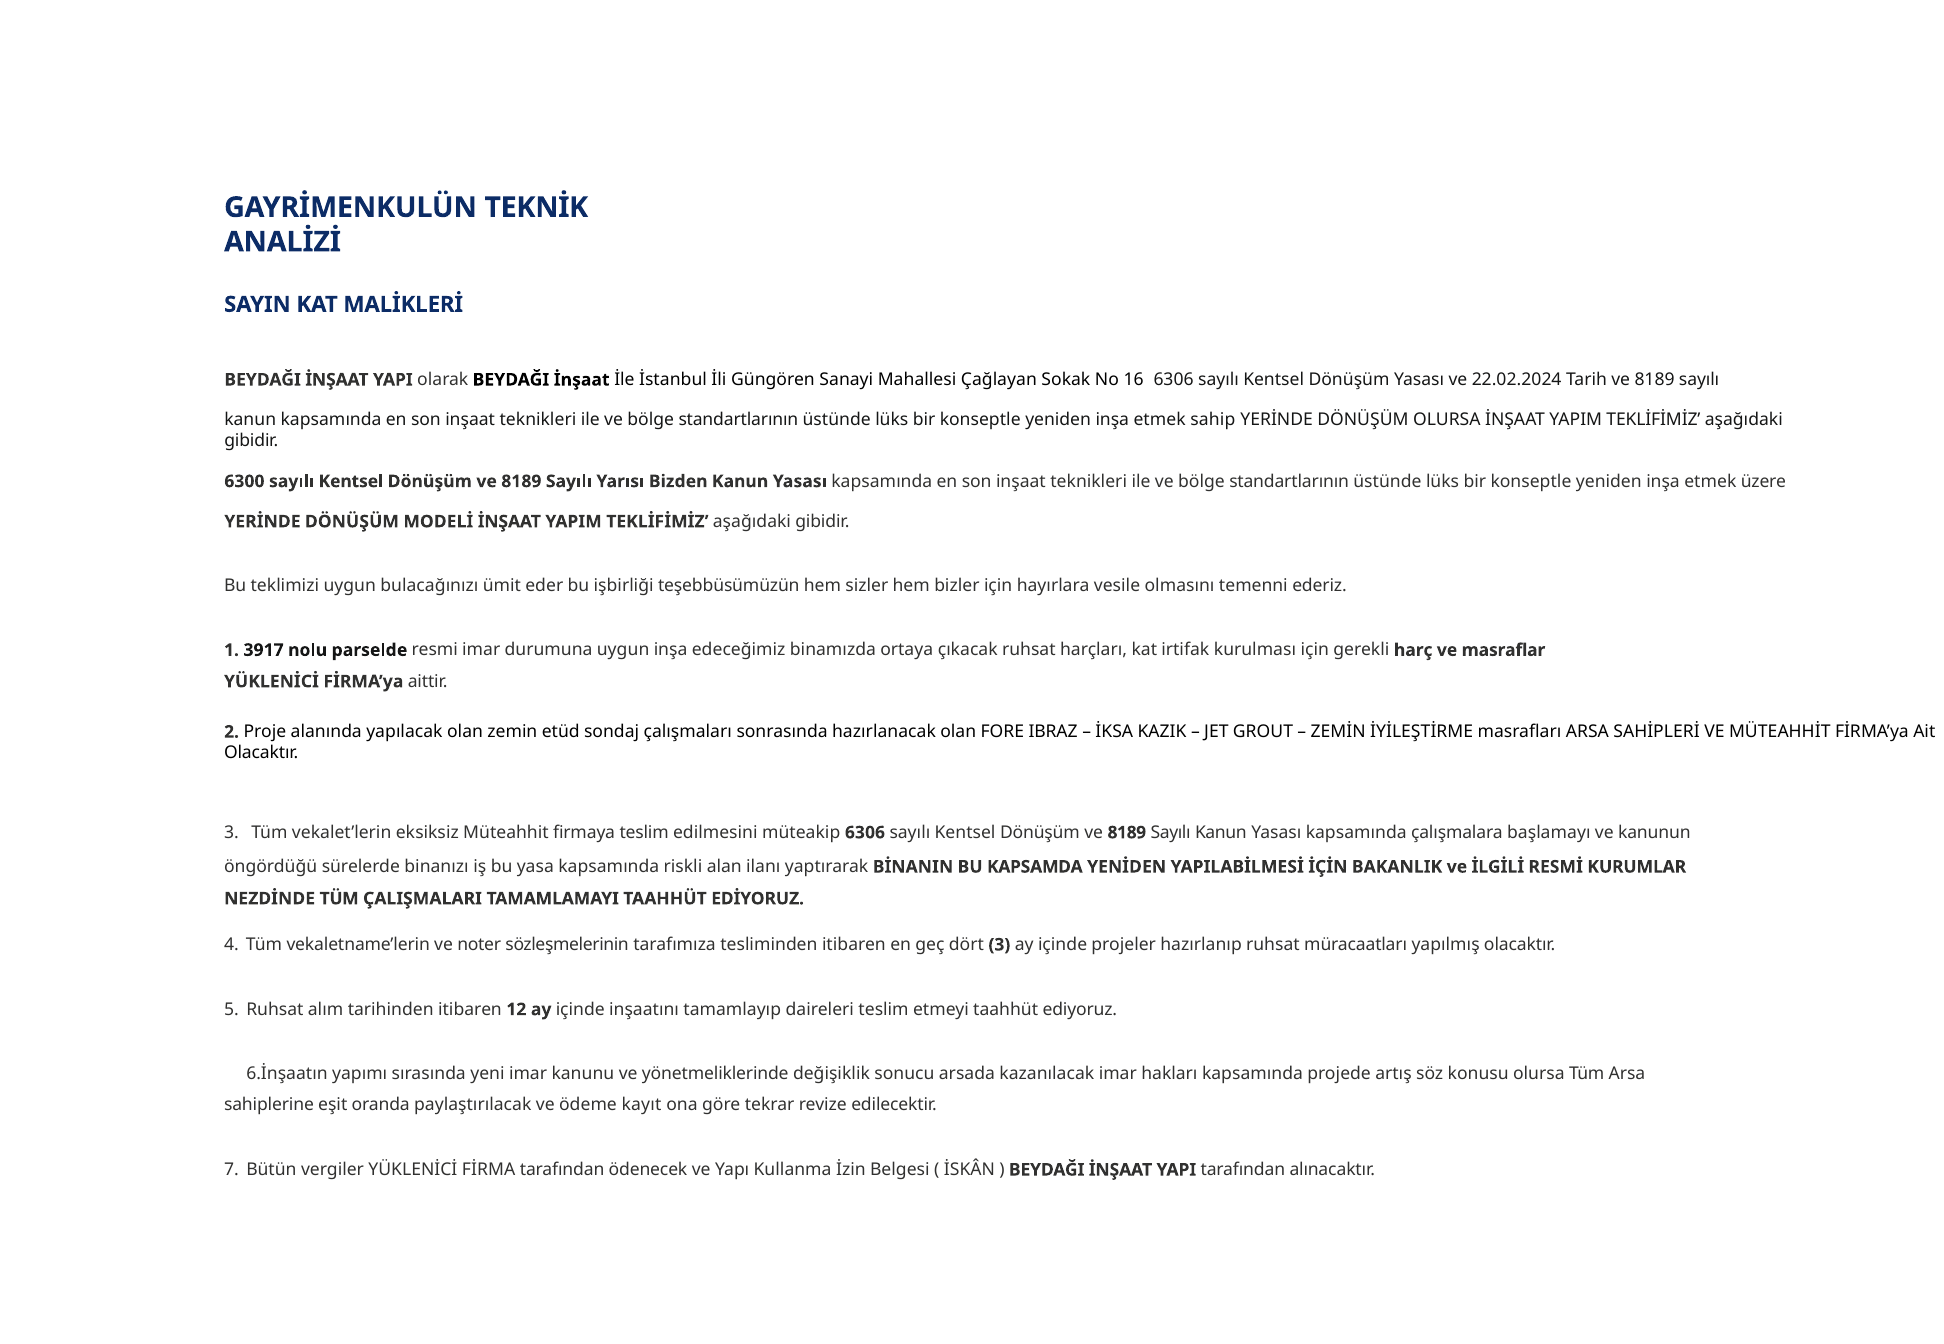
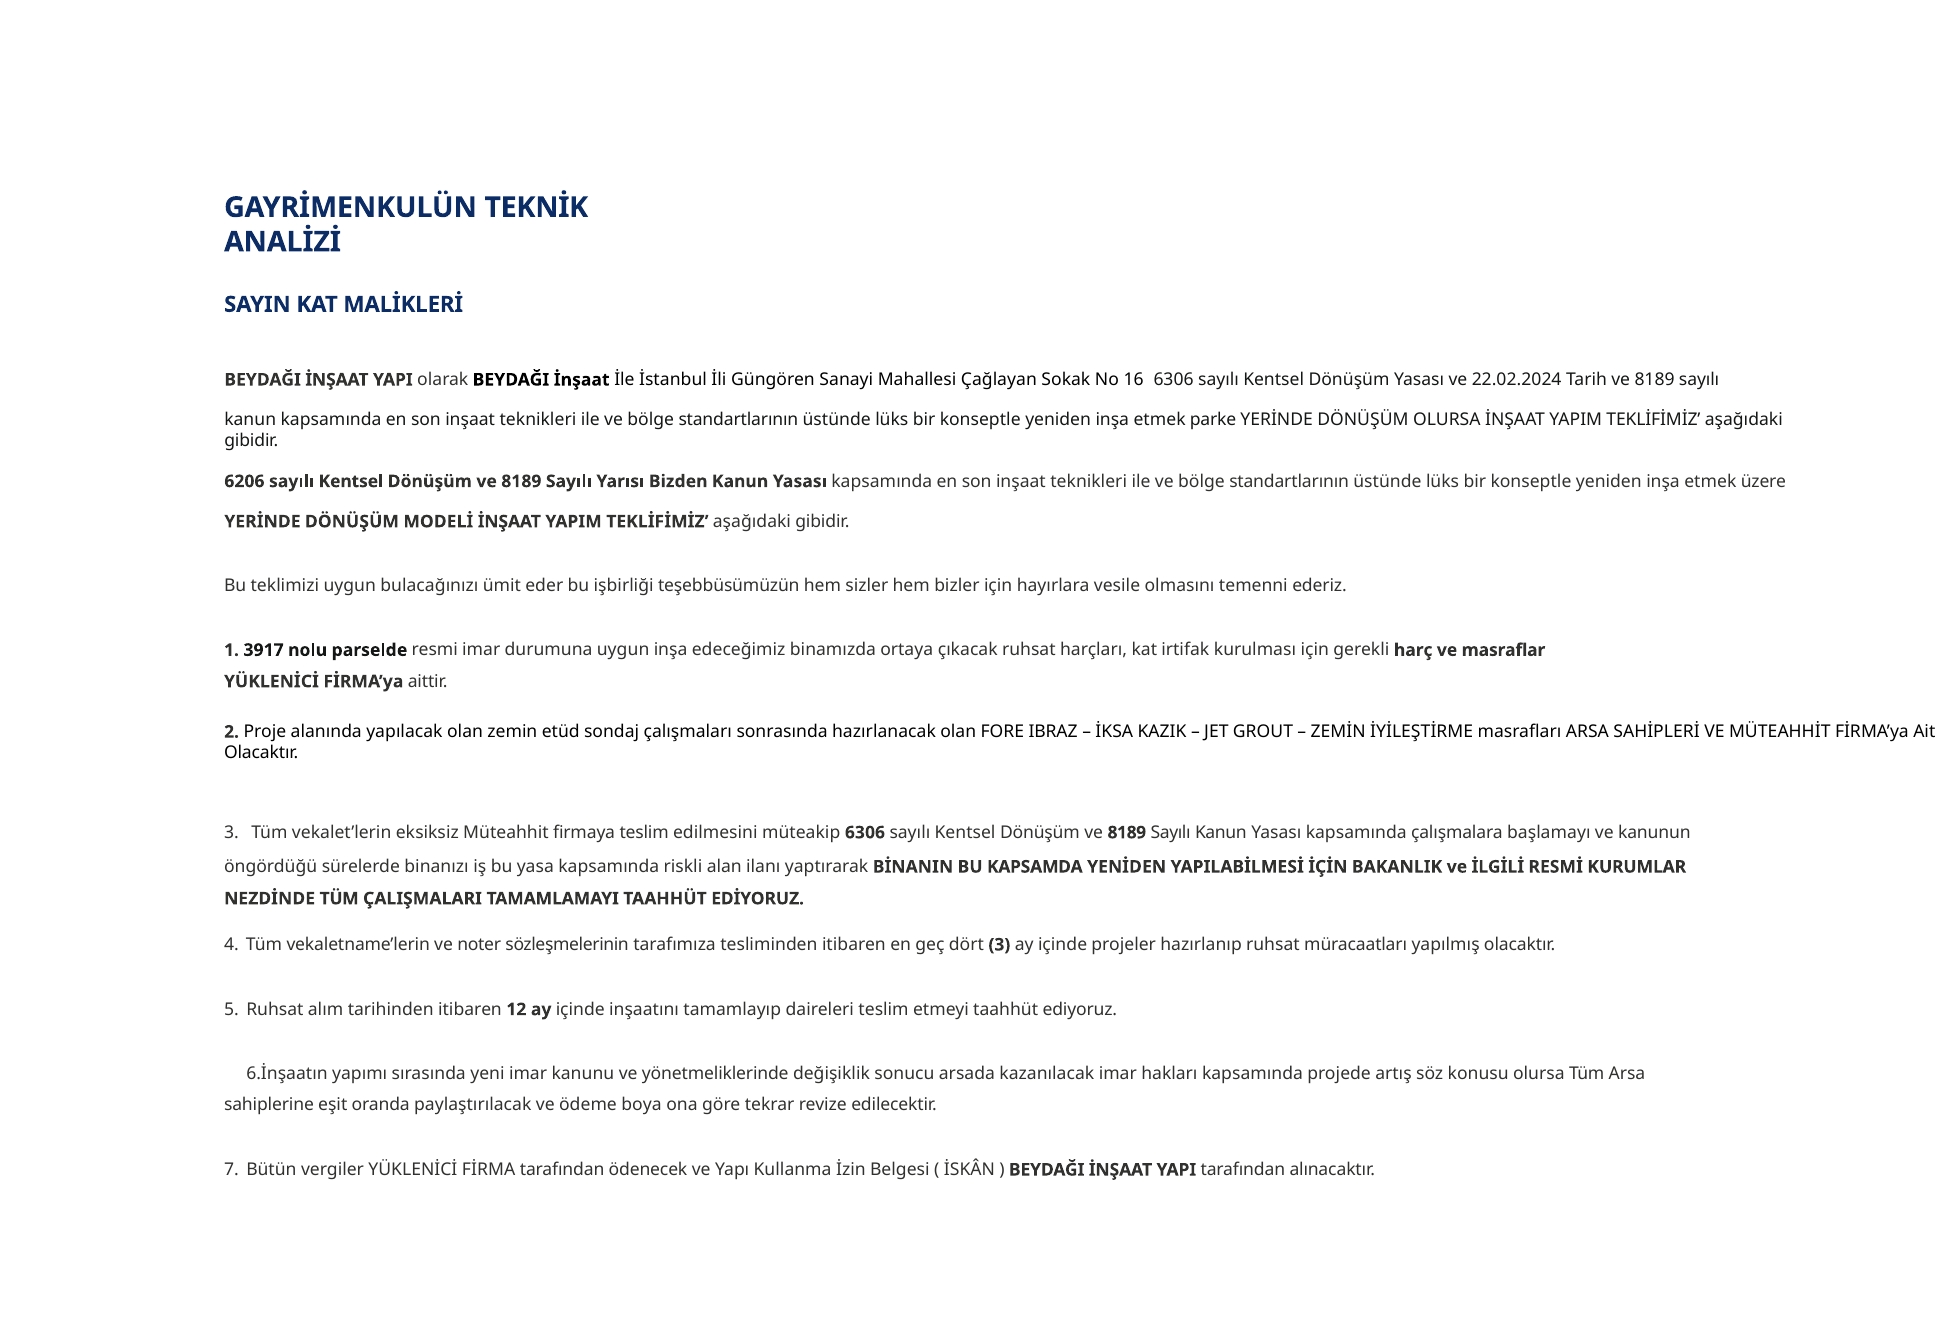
sahip: sahip -> parke
6300: 6300 -> 6206
kayıt: kayıt -> boya
